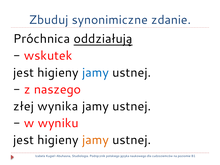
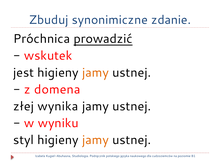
oddziałują: oddziałują -> prowadzić
jamy at (95, 73) colour: blue -> orange
naszego: naszego -> domena
jest at (24, 140): jest -> styl
